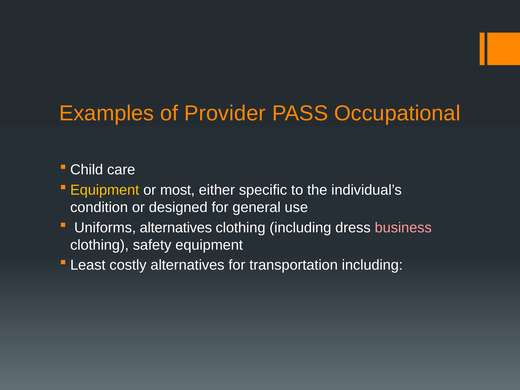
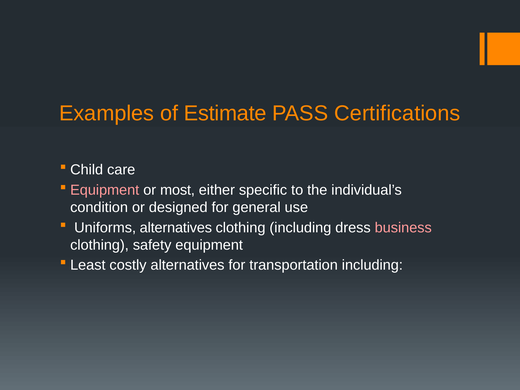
Provider: Provider -> Estimate
Occupational: Occupational -> Certifications
Equipment at (105, 190) colour: yellow -> pink
